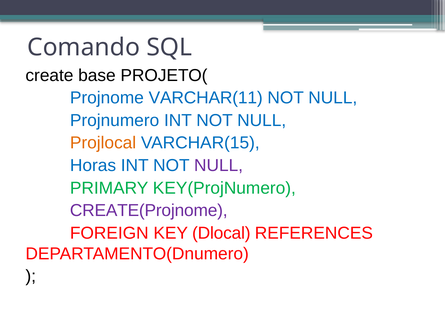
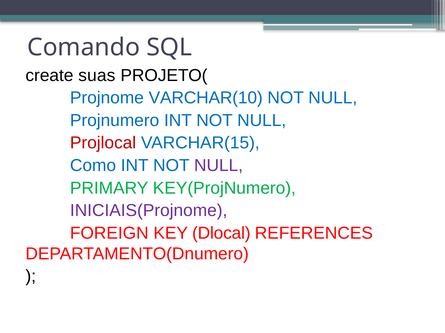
base: base -> suas
VARCHAR(11: VARCHAR(11 -> VARCHAR(10
Projlocal colour: orange -> red
Horas: Horas -> Como
CREATE(Projnome: CREATE(Projnome -> INICIAIS(Projnome
